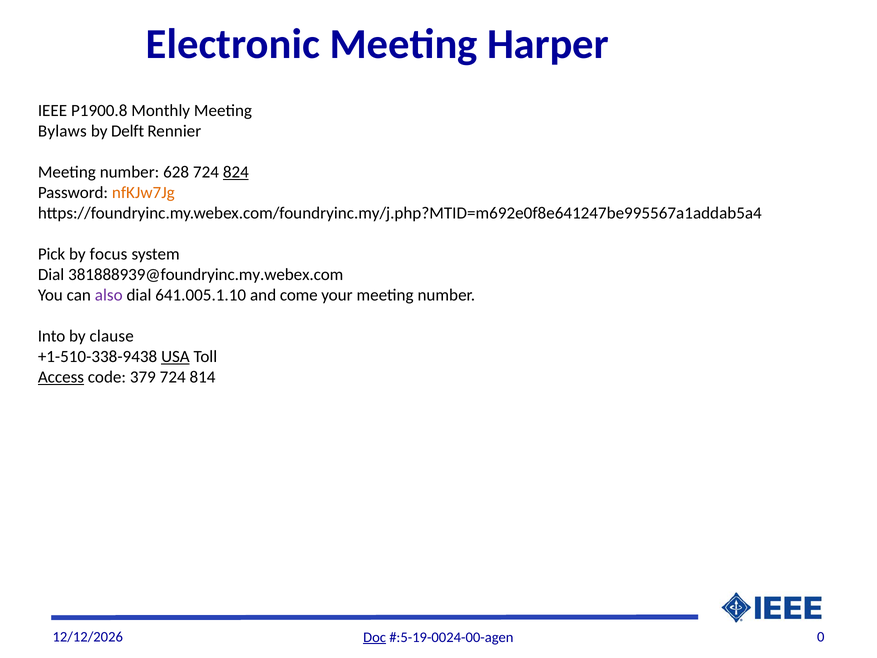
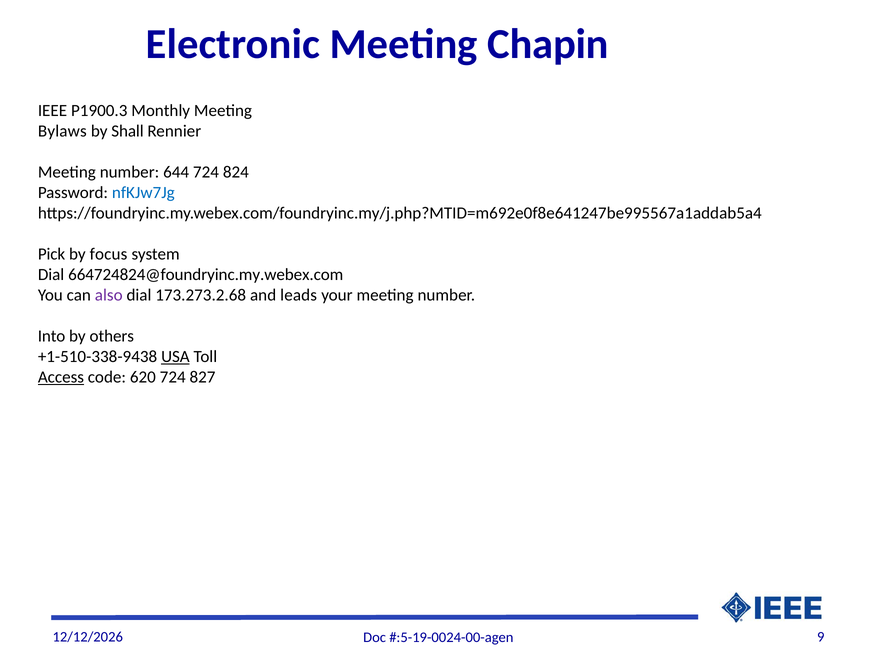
Harper: Harper -> Chapin
P1900.8: P1900.8 -> P1900.3
Delft: Delft -> Shall
628: 628 -> 644
824 underline: present -> none
nfKJw7Jg colour: orange -> blue
381888939@foundryinc.my.webex.com: 381888939@foundryinc.my.webex.com -> 664724824@foundryinc.my.webex.com
641.005.1.10: 641.005.1.10 -> 173.273.2.68
come: come -> leads
clause: clause -> others
379: 379 -> 620
814: 814 -> 827
Doc underline: present -> none
0: 0 -> 9
